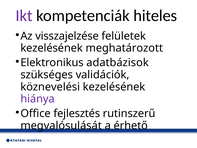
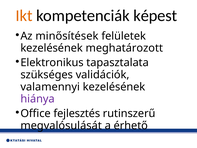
Ikt colour: purple -> orange
hiteles: hiteles -> képest
visszajelzése: visszajelzése -> minősítések
adatbázisok: adatbázisok -> tapasztalata
köznevelési: köznevelési -> valamennyi
